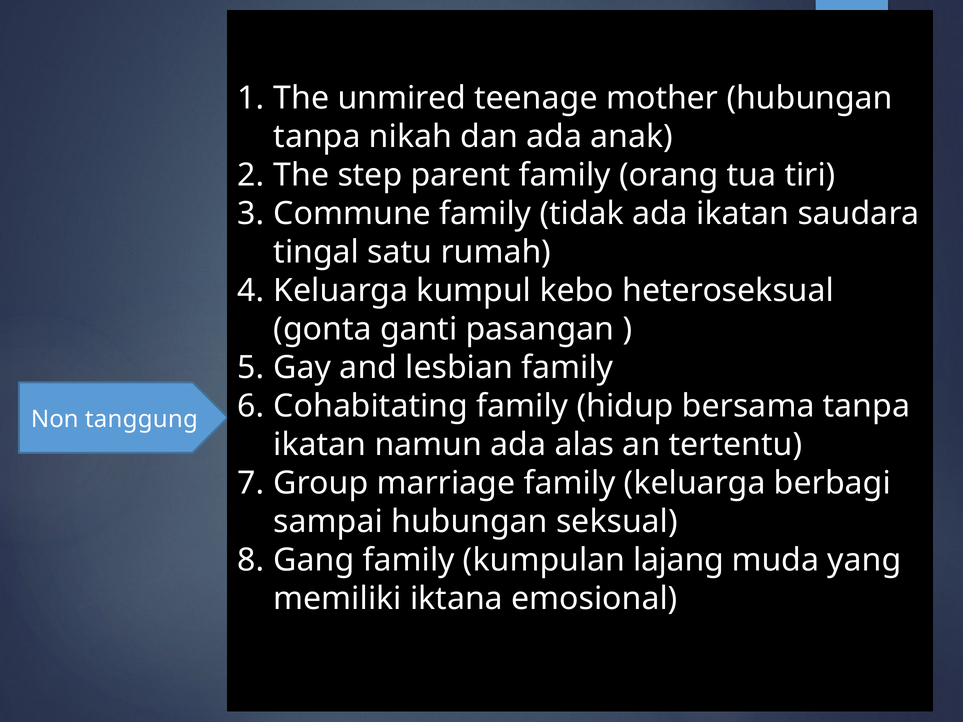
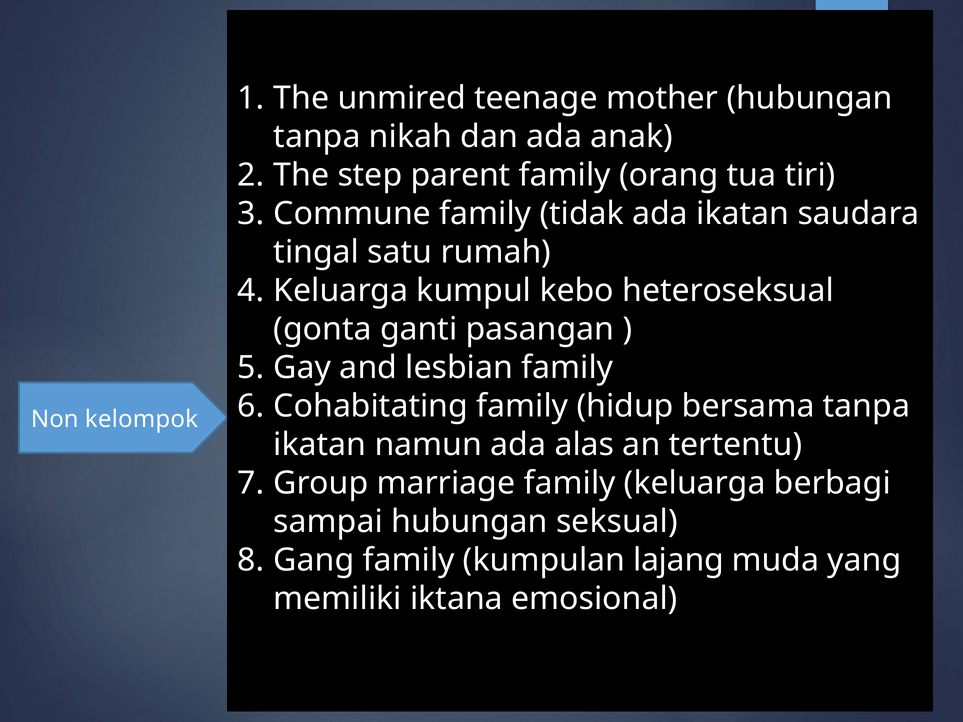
tanggung: tanggung -> kelompok
